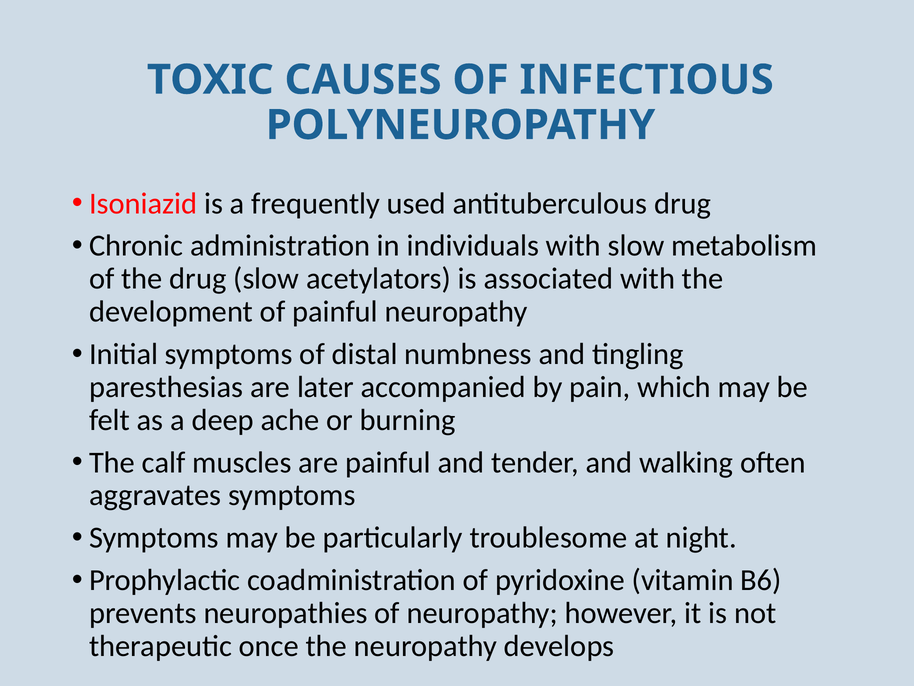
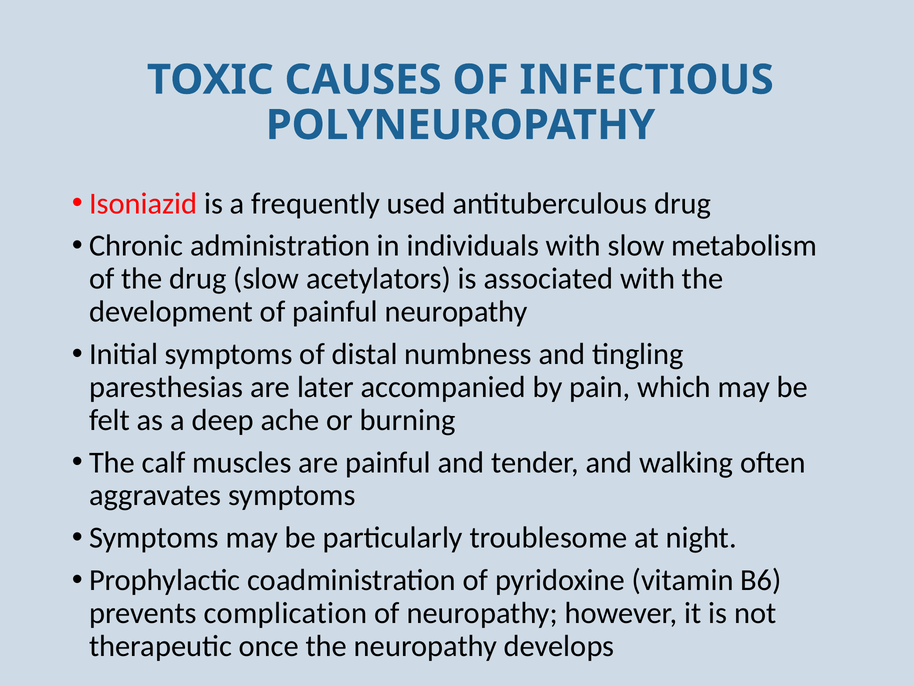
neuropathies: neuropathies -> complication
